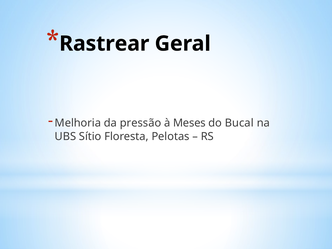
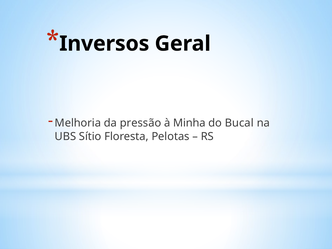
Rastrear: Rastrear -> Inversos
Meses: Meses -> Minha
